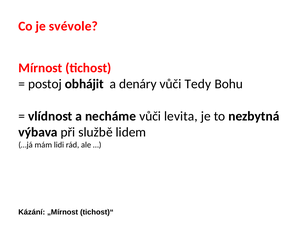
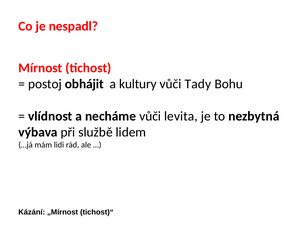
svévole: svévole -> nespadl
denáry: denáry -> kultury
Tedy: Tedy -> Tady
